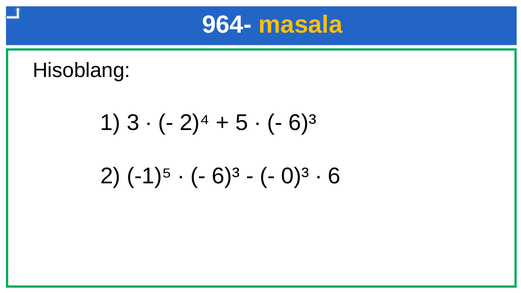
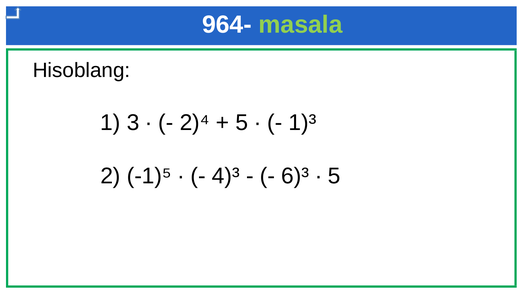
masala colour: yellow -> light green
6)³ at (302, 123): 6)³ -> 1)³
6)³ at (226, 176): 6)³ -> 4)³
0)³: 0)³ -> 6)³
6 at (334, 176): 6 -> 5
